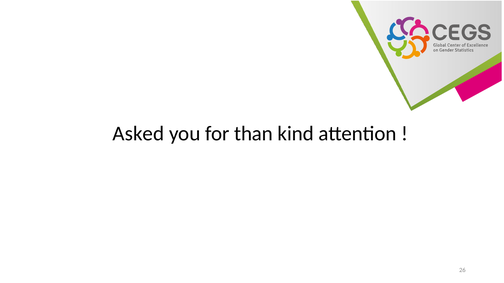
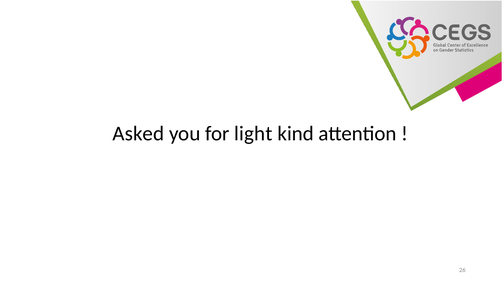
than: than -> light
